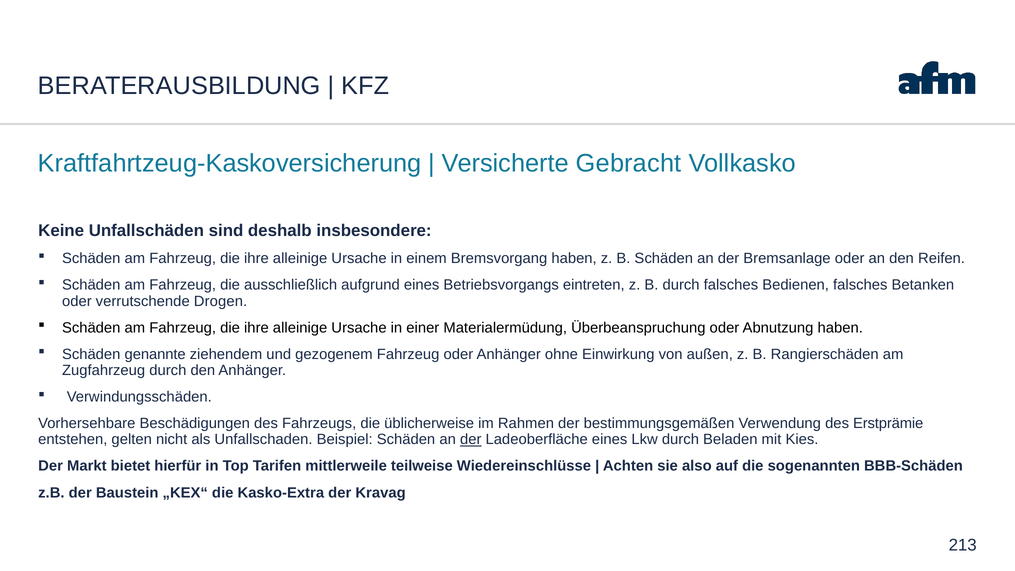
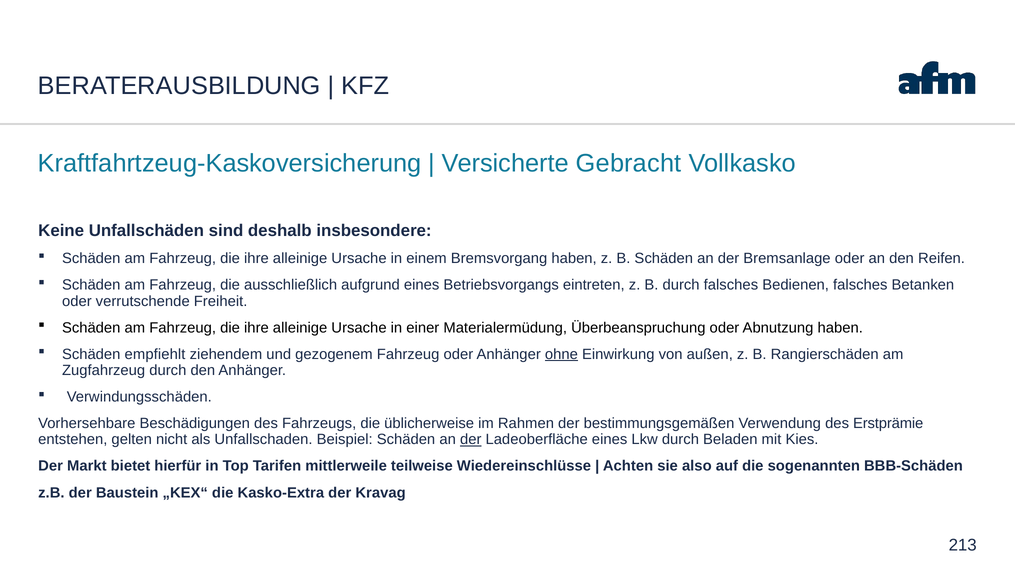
Drogen: Drogen -> Freiheit
genannte: genannte -> empfiehlt
ohne underline: none -> present
